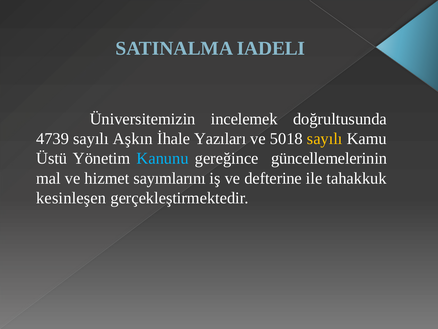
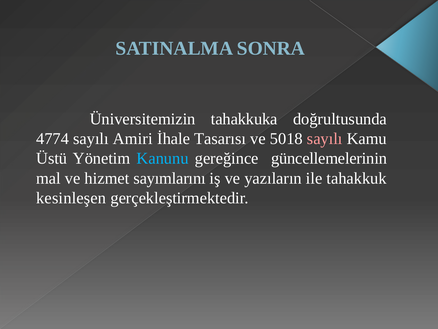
IADELI: IADELI -> SONRA
incelemek: incelemek -> tahakkuka
4739: 4739 -> 4774
Aşkın: Aşkın -> Amiri
Yazıları: Yazıları -> Tasarısı
sayılı at (325, 139) colour: yellow -> pink
defterine: defterine -> yazıların
